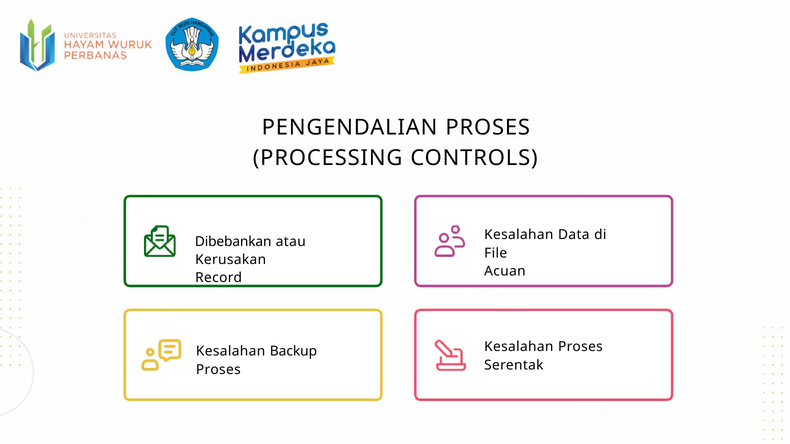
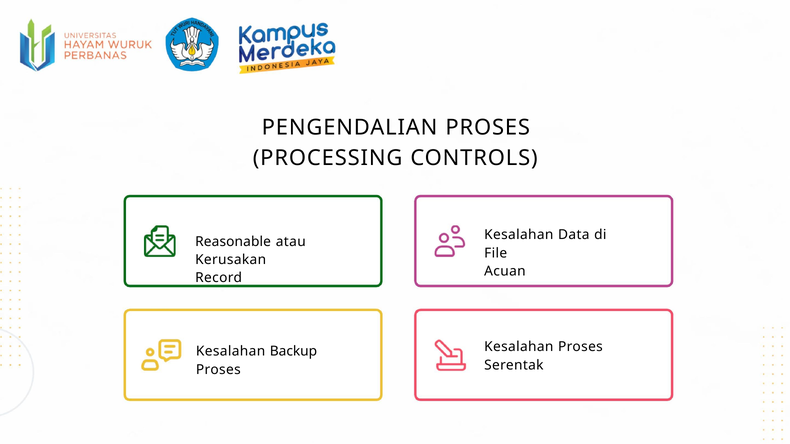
Dibebankan: Dibebankan -> Reasonable
